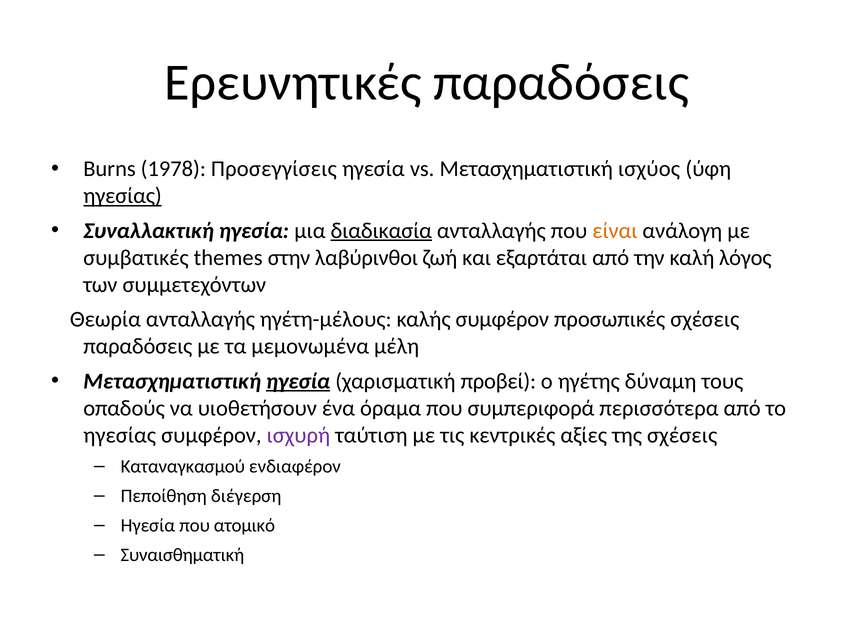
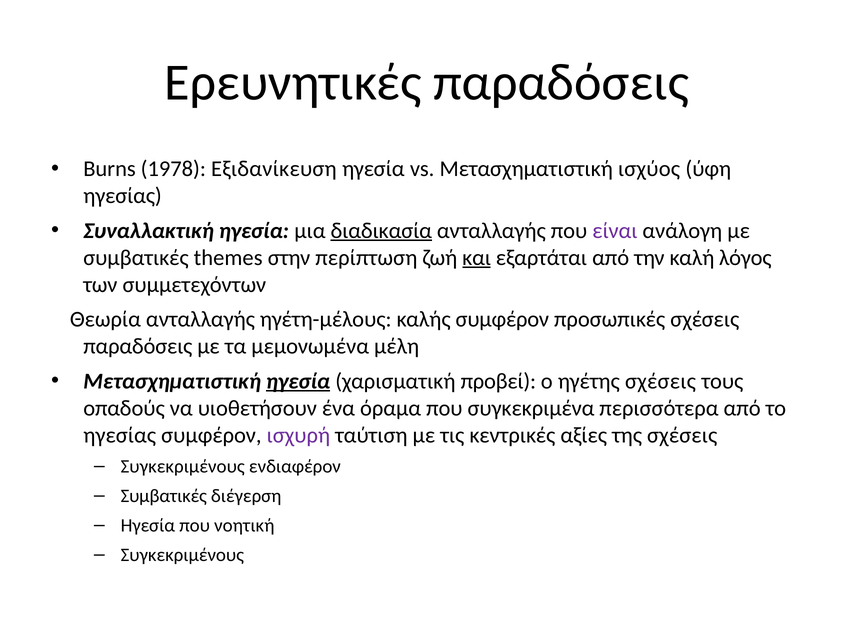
Προσεγγίσεις: Προσεγγίσεις -> Εξιδανίκευση
ηγεσίας at (123, 196) underline: present -> none
είναι colour: orange -> purple
λαβύρινθοι: λαβύρινθοι -> περίπτωση
και underline: none -> present
ηγέτης δύναμη: δύναμη -> σχέσεις
συμπεριφορά: συμπεριφορά -> συγκεκριμένα
Καταναγκασμού at (183, 466): Καταναγκασμού -> Συγκεκριμένους
Πεποίθηση at (164, 496): Πεποίθηση -> Συμβατικές
ατομικό: ατομικό -> νοητική
Συναισθηματική at (182, 554): Συναισθηματική -> Συγκεκριμένους
